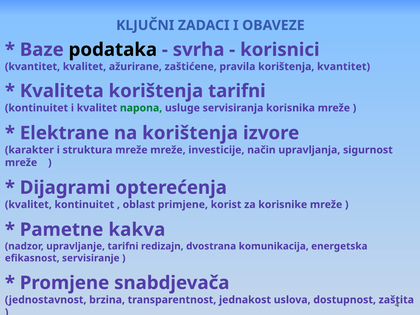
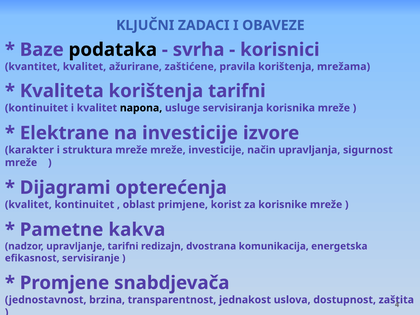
korištenja kvantitet: kvantitet -> mrežama
napona colour: green -> black
na korištenja: korištenja -> investicije
